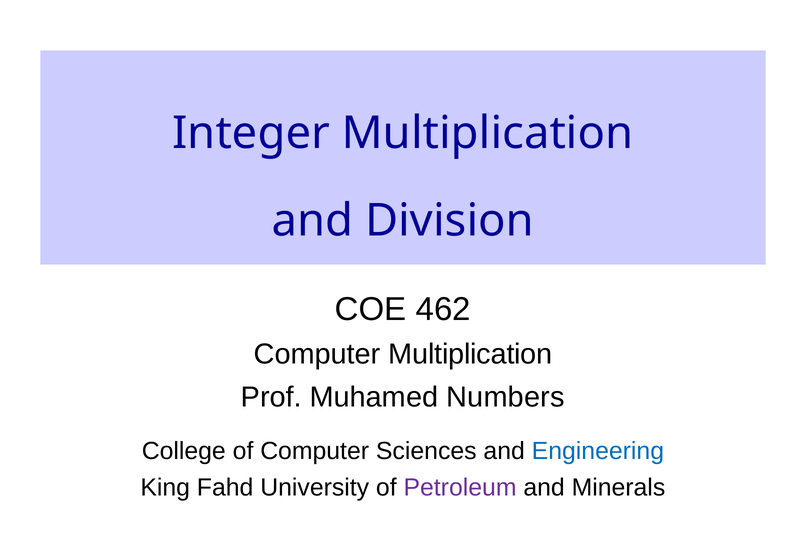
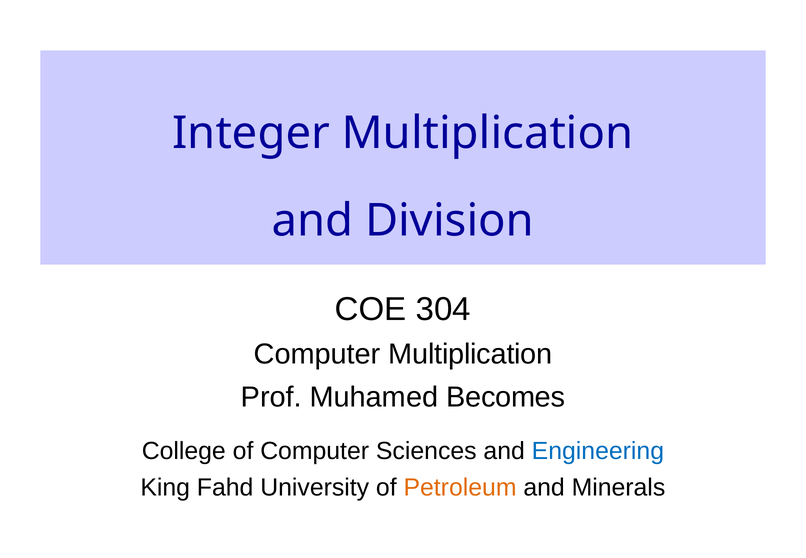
462: 462 -> 304
Numbers: Numbers -> Becomes
Petroleum colour: purple -> orange
